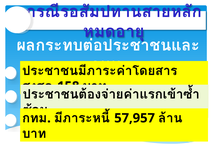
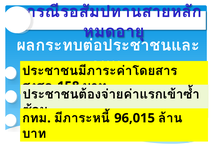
57,957: 57,957 -> 96,015
